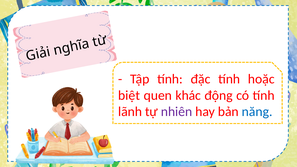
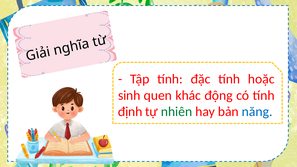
biệt: biệt -> sinh
lãnh: lãnh -> định
nhiên colour: purple -> green
